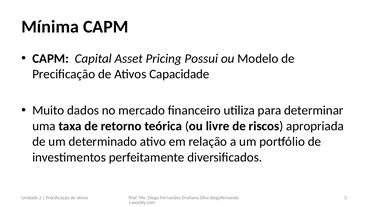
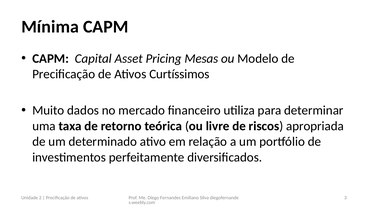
Possui: Possui -> Mesas
Capacidade: Capacidade -> Curtíssimos
